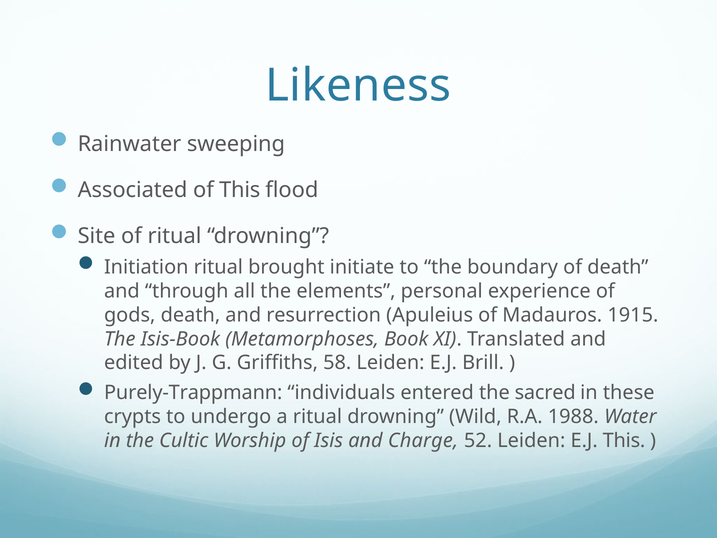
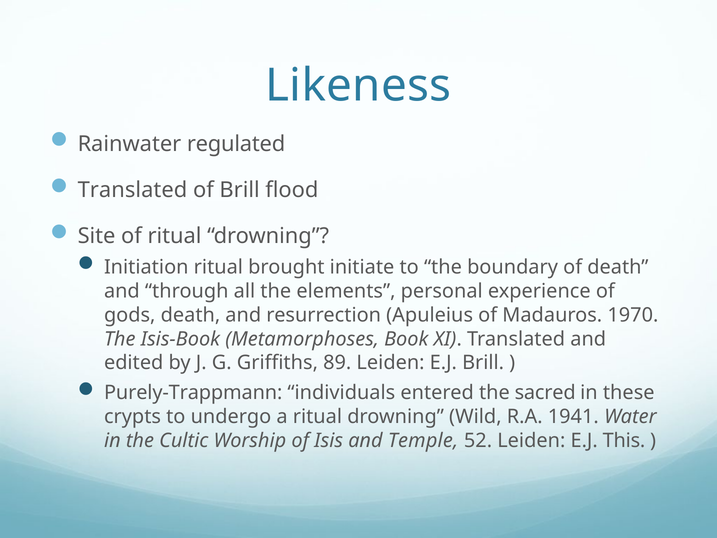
sweeping: sweeping -> regulated
Associated at (133, 190): Associated -> Translated
of This: This -> Brill
1915: 1915 -> 1970
58: 58 -> 89
1988: 1988 -> 1941
Charge: Charge -> Temple
